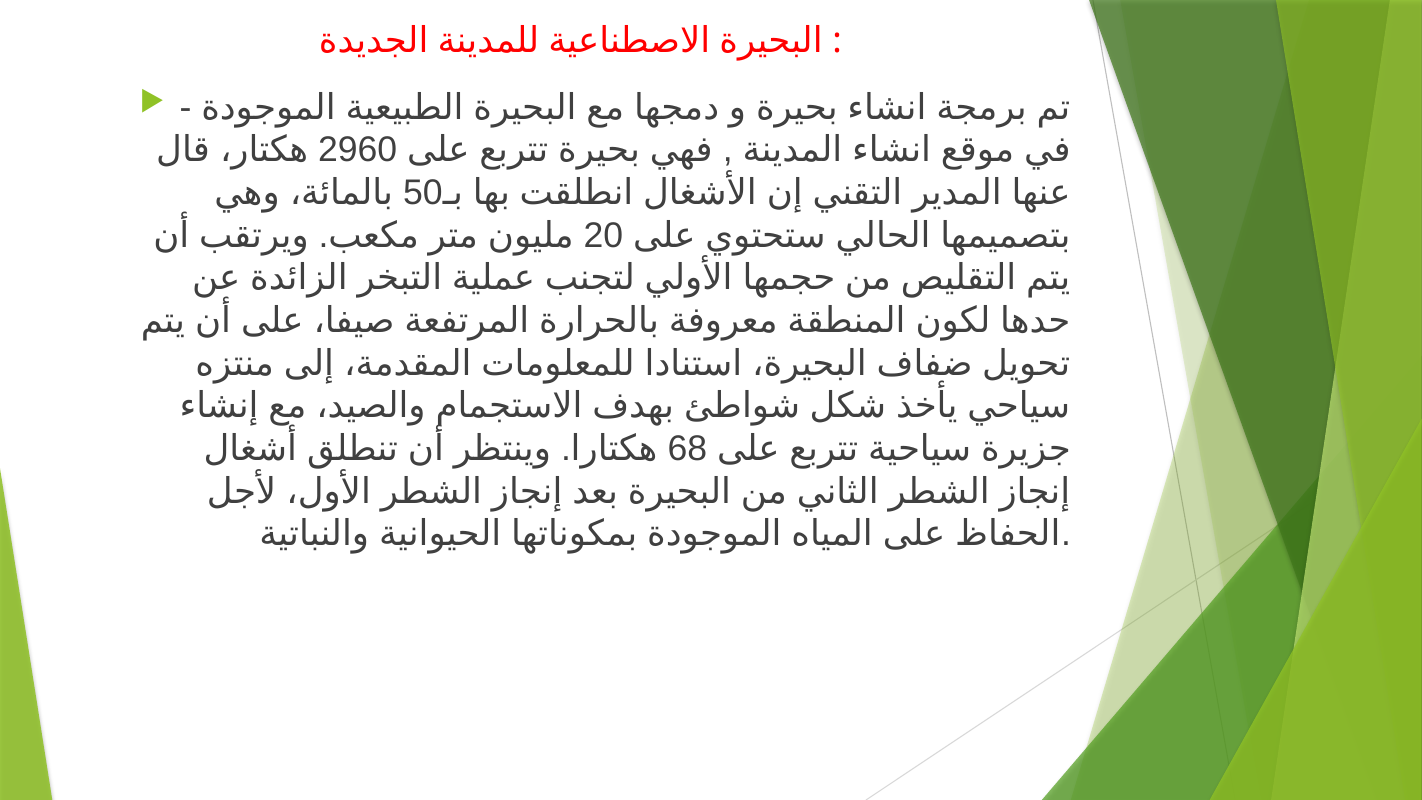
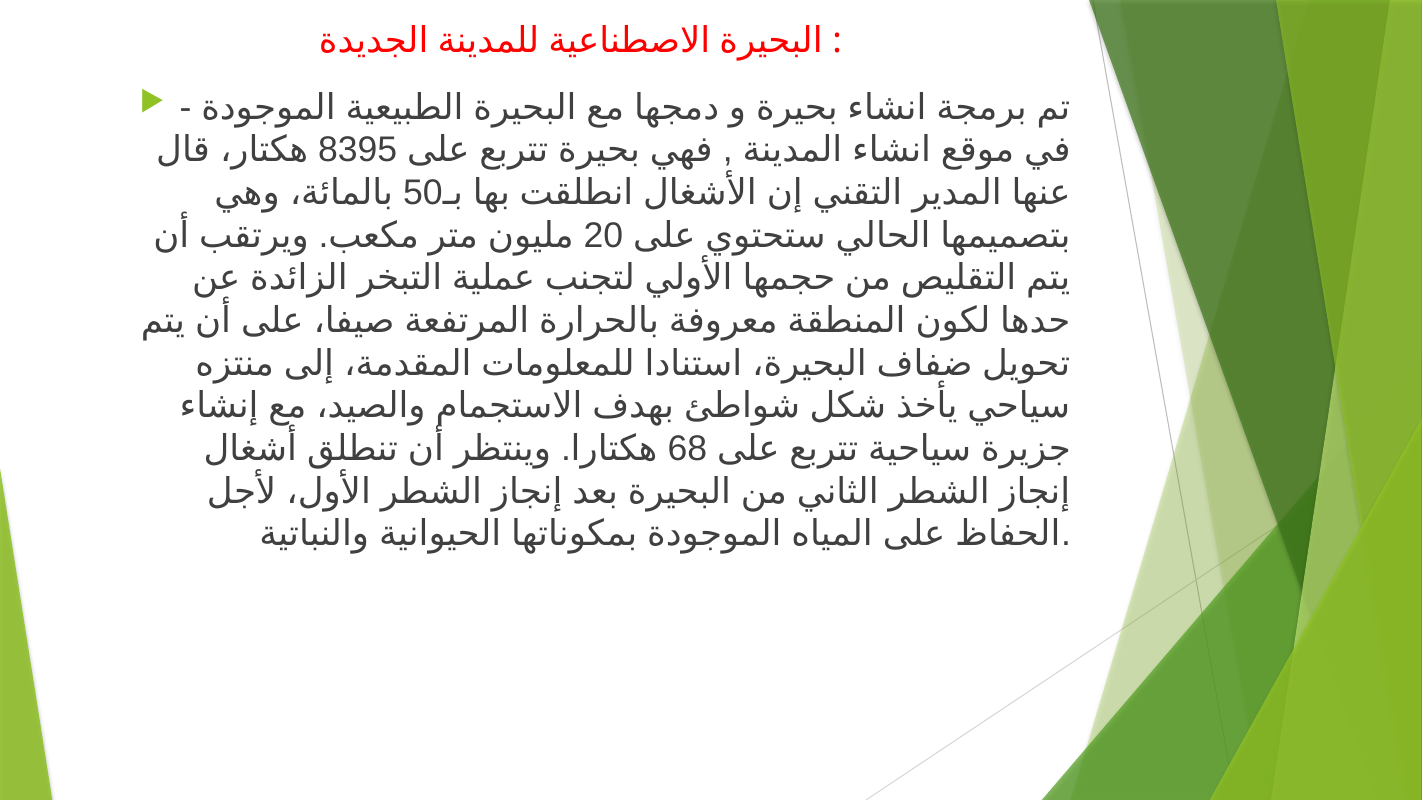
2960: 2960 -> 8395
